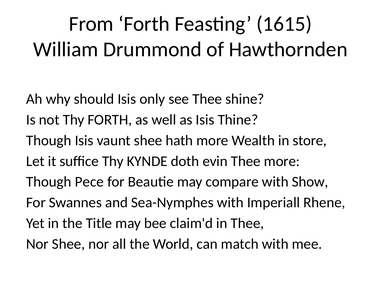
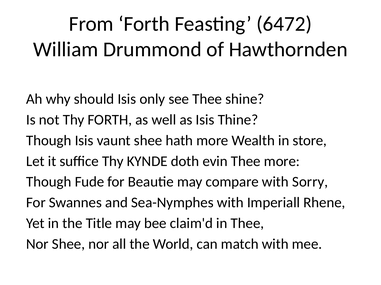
1615: 1615 -> 6472
Pece: Pece -> Fude
Show: Show -> Sorry
